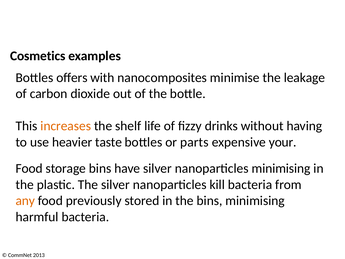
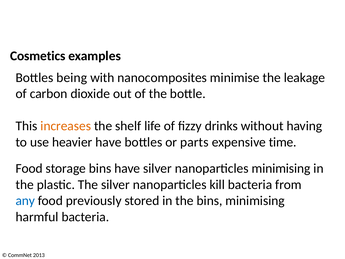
offers: offers -> being
heavier taste: taste -> have
your: your -> time
any colour: orange -> blue
